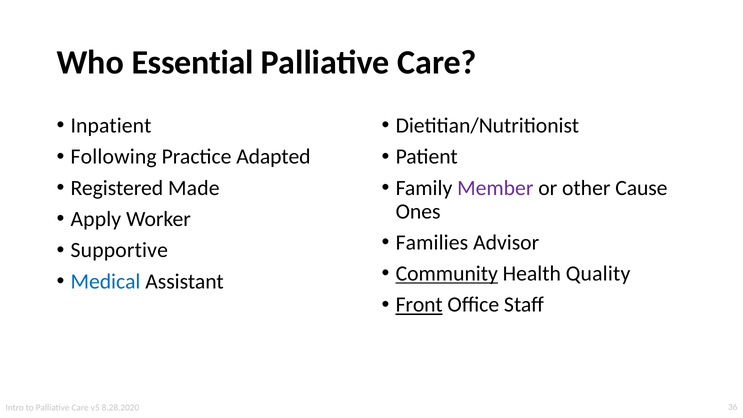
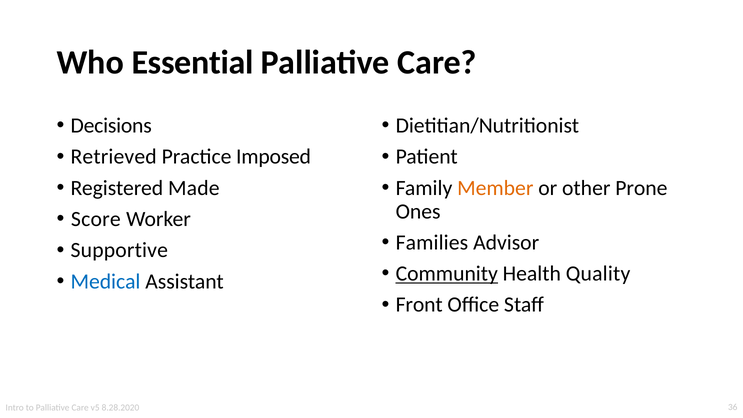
Inpatient: Inpatient -> Decisions
Following: Following -> Retrieved
Adapted: Adapted -> Imposed
Member colour: purple -> orange
Cause: Cause -> Prone
Apply: Apply -> Score
Front underline: present -> none
